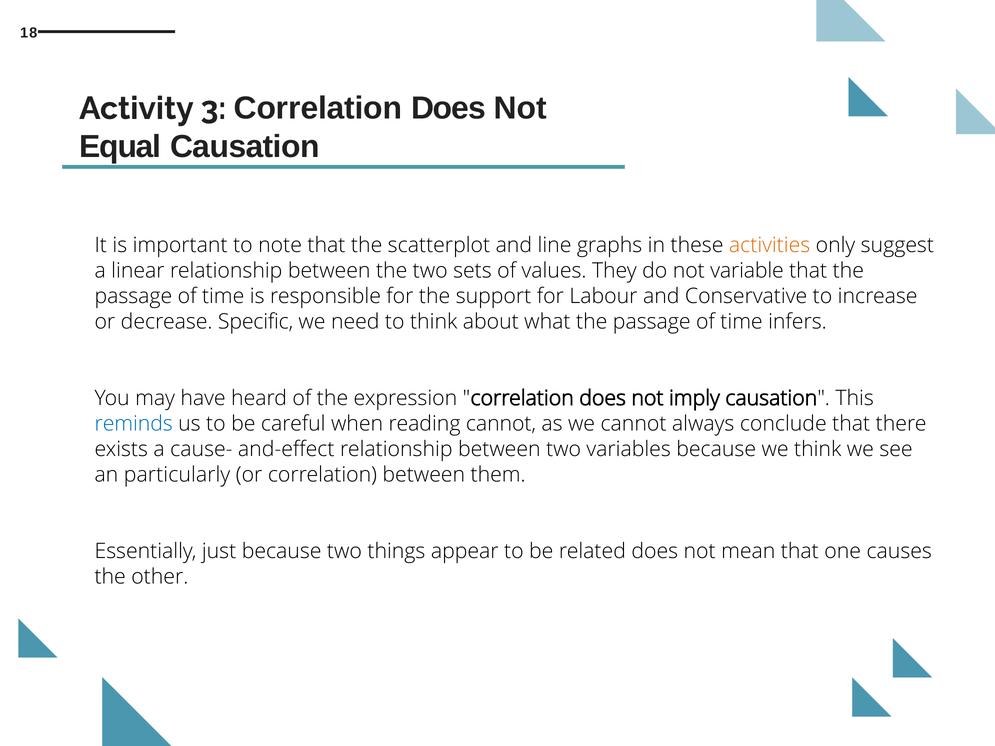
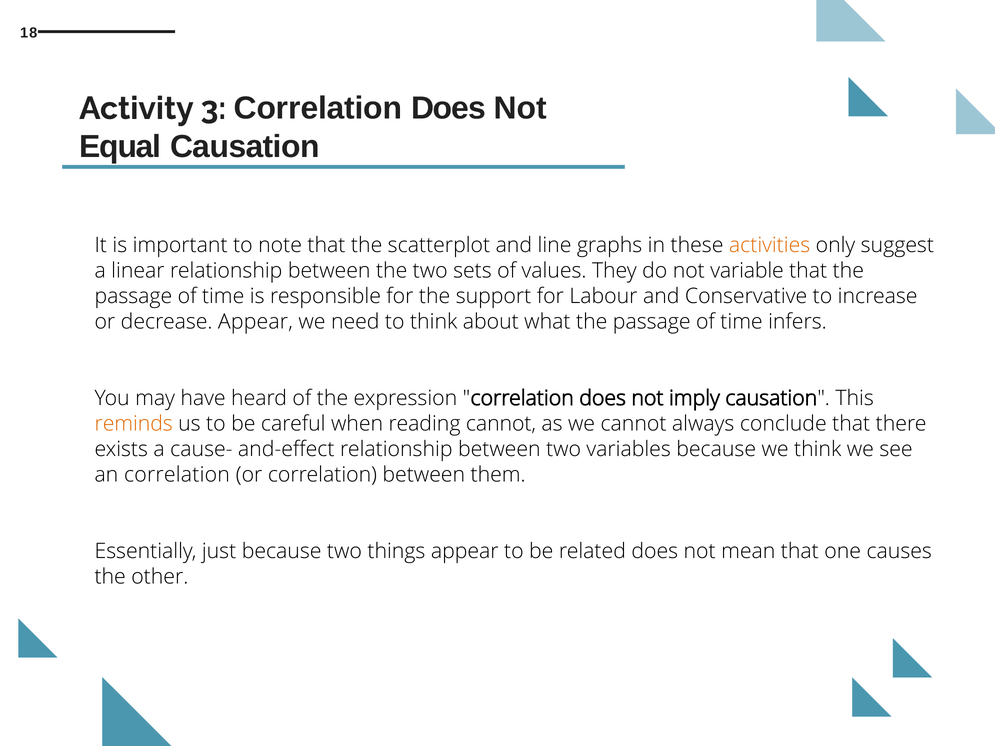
decrease Specific: Specific -> Appear
reminds colour: blue -> orange
an particularly: particularly -> correlation
